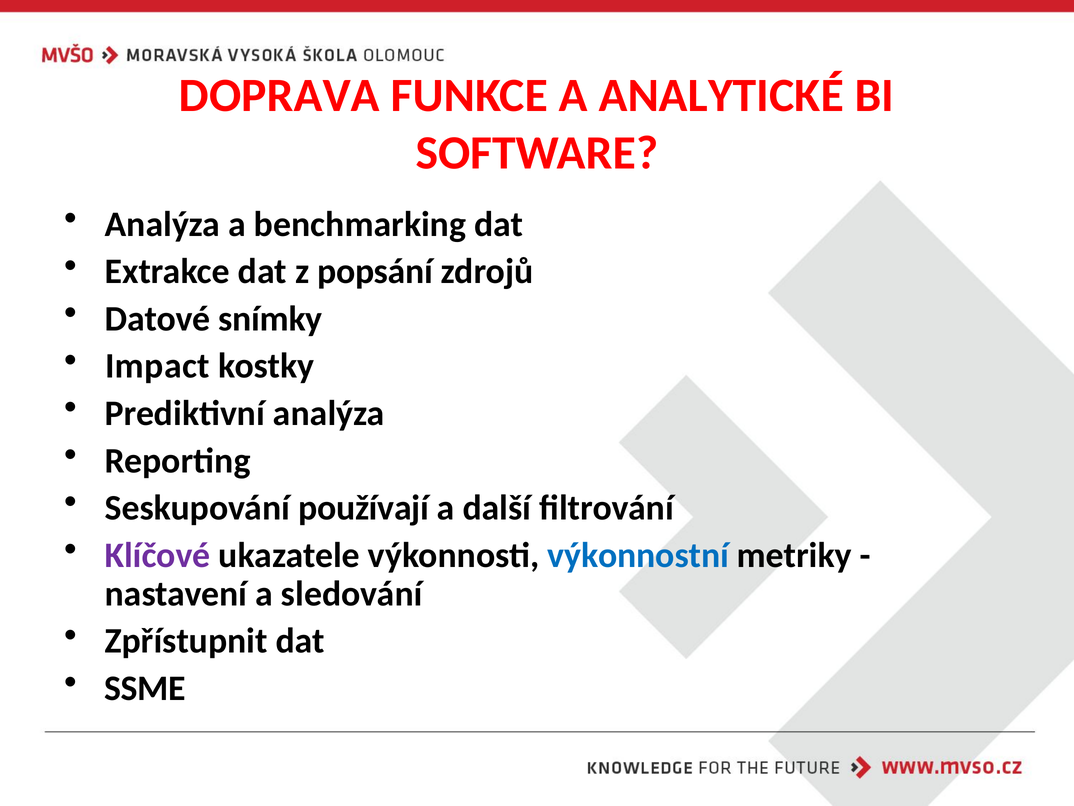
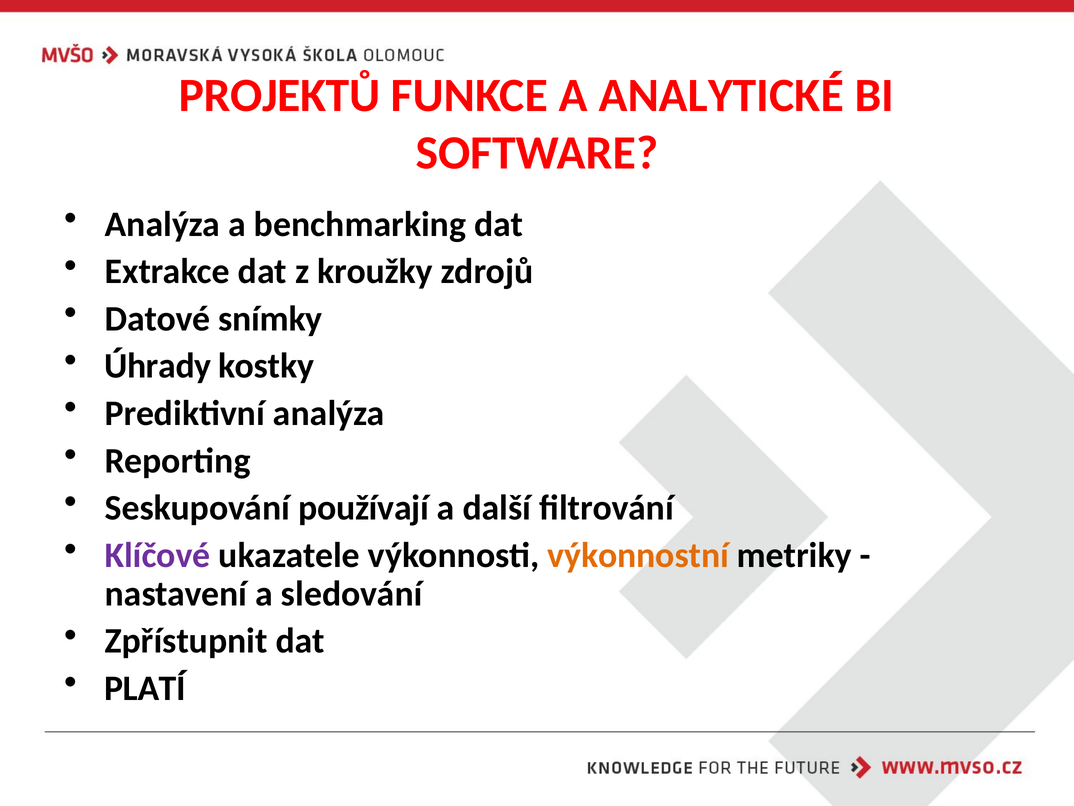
DOPRAVA: DOPRAVA -> PROJEKTŮ
popsání: popsání -> kroužky
Impact: Impact -> Úhrady
výkonnostní colour: blue -> orange
SSME: SSME -> PLATÍ
